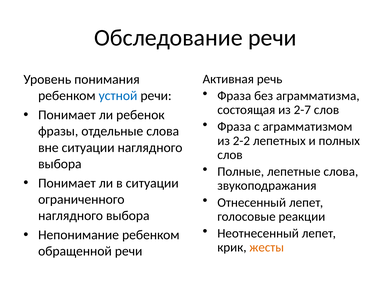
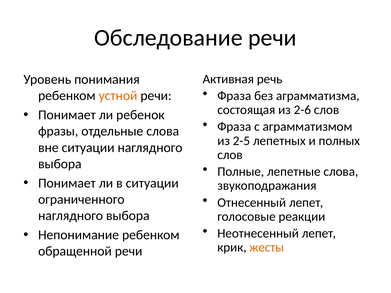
устной colour: blue -> orange
2-7: 2-7 -> 2-6
2-2: 2-2 -> 2-5
